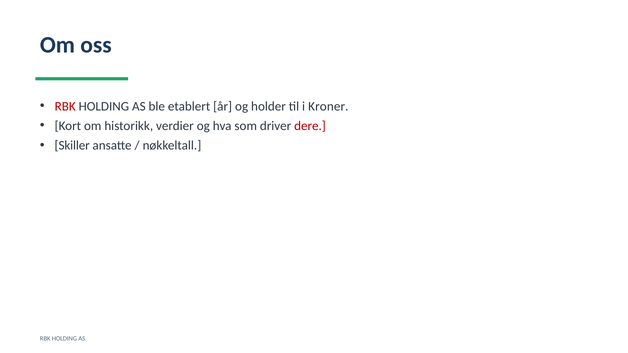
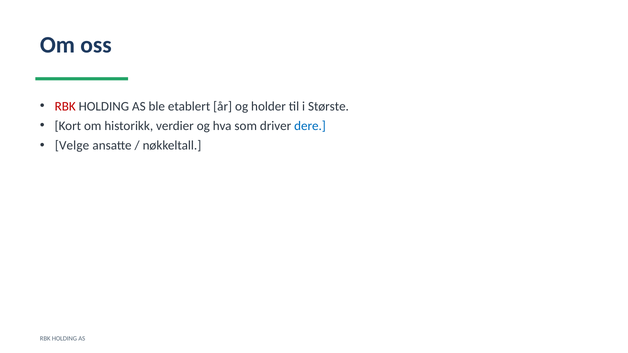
Kroner: Kroner -> Største
dere colour: red -> blue
Skiller: Skiller -> Velge
